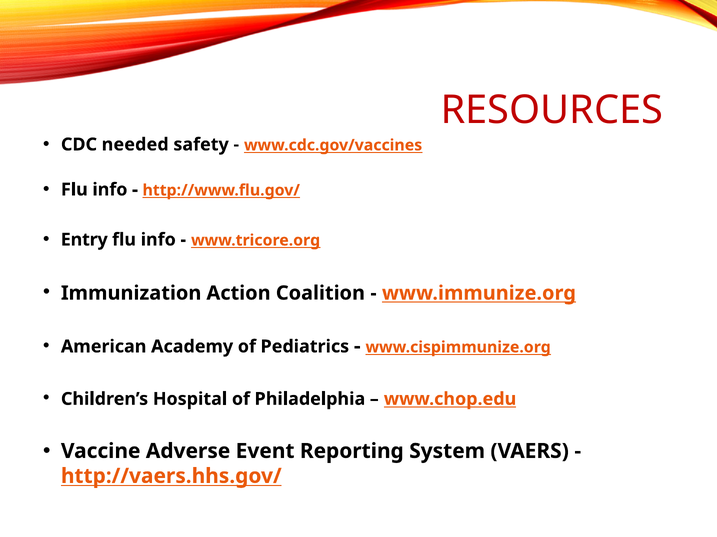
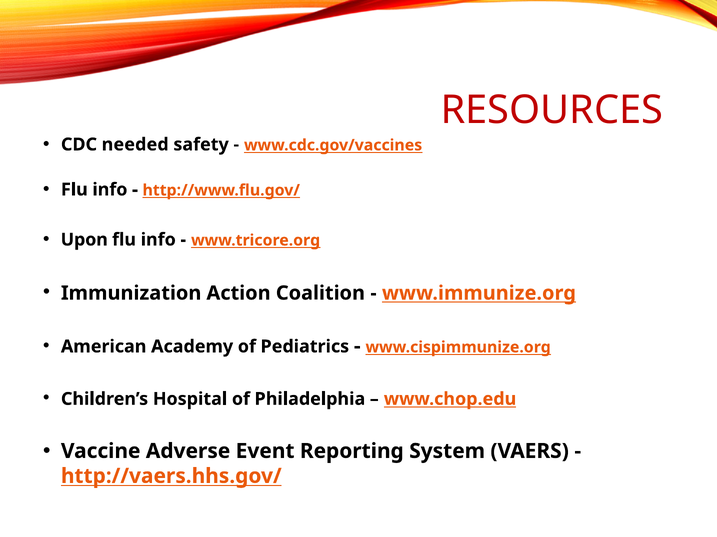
Entry: Entry -> Upon
